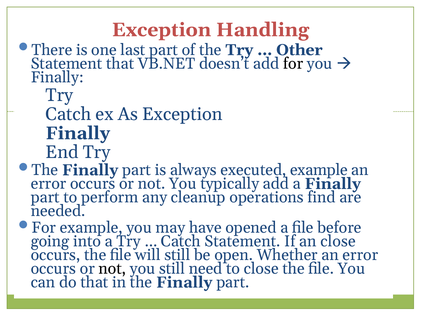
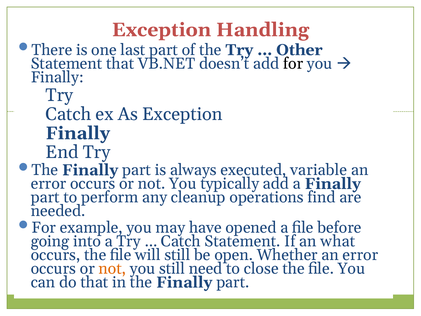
executed example: example -> variable
an close: close -> what
not at (112, 268) colour: black -> orange
